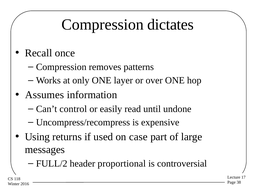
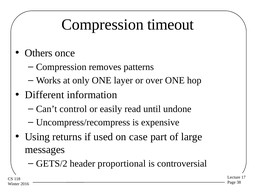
dictates: dictates -> timeout
Recall: Recall -> Others
Assumes: Assumes -> Different
FULL/2: FULL/2 -> GETS/2
